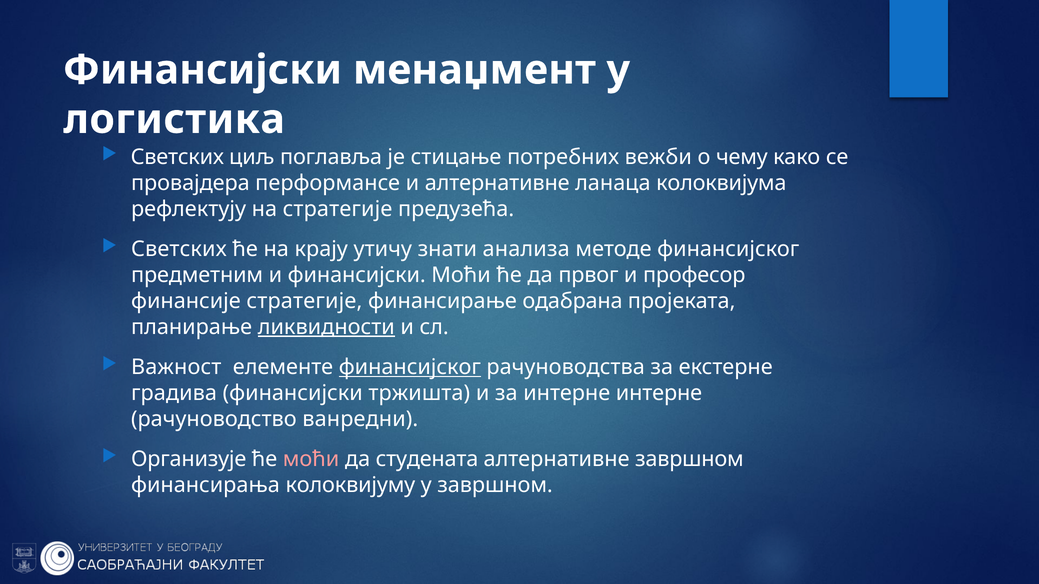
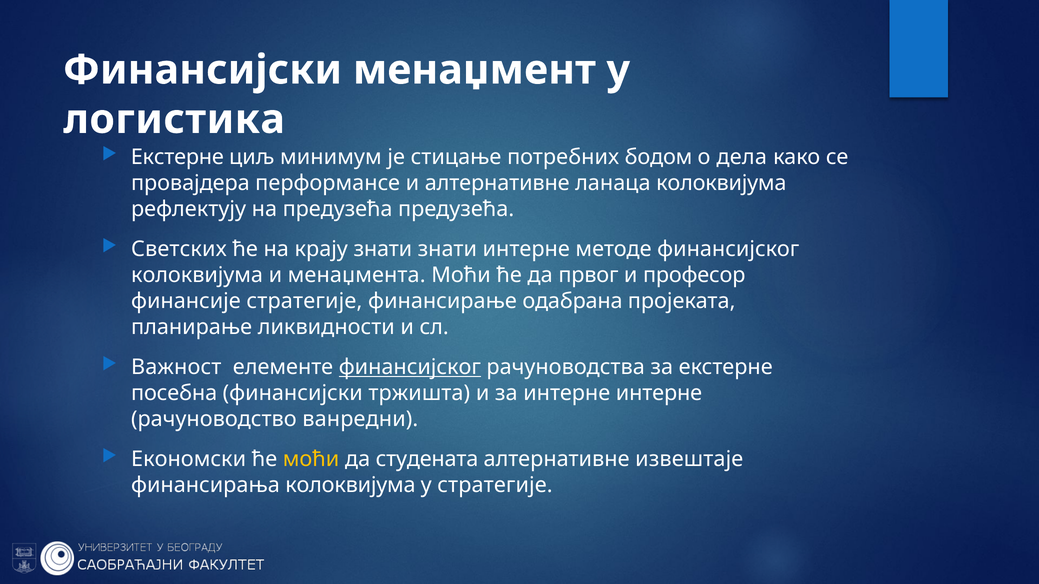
Светских at (177, 157): Светских -> Екстерне
поглавља: поглавља -> минимум
вежби: вежби -> бодом
чему: чему -> дела
на стратегије: стратегије -> предузећа
крају утичу: утичу -> знати
знати анализа: анализа -> интерне
предметним at (197, 275): предметним -> колоквијума
и финансијски: финансијски -> менаџмента
ликвидности underline: present -> none
градива: градива -> посебна
Организује: Организује -> Економски
моћи at (311, 459) colour: pink -> yellow
алтернативне завршном: завршном -> извештаје
финансирања колоквијуму: колоквијуму -> колоквијума
у завршном: завршном -> стратегије
